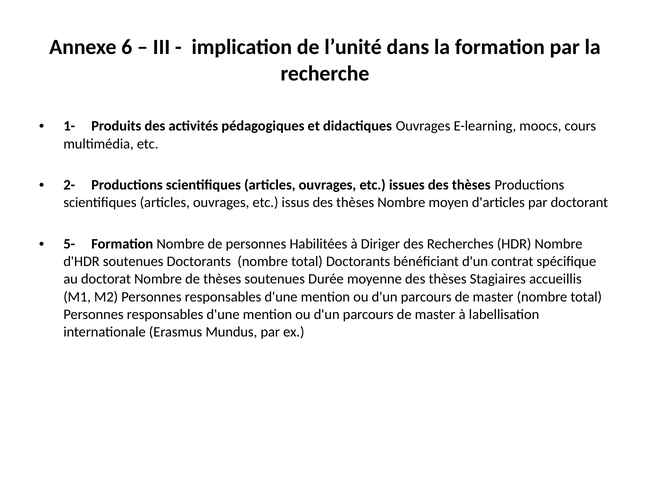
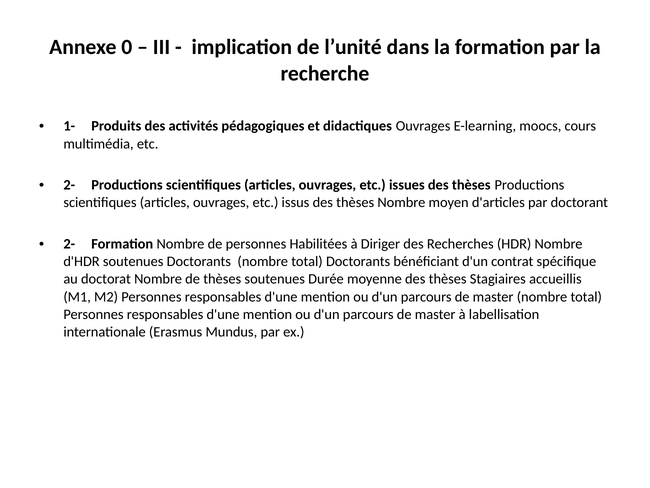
6: 6 -> 0
5- at (69, 244): 5- -> 2-
